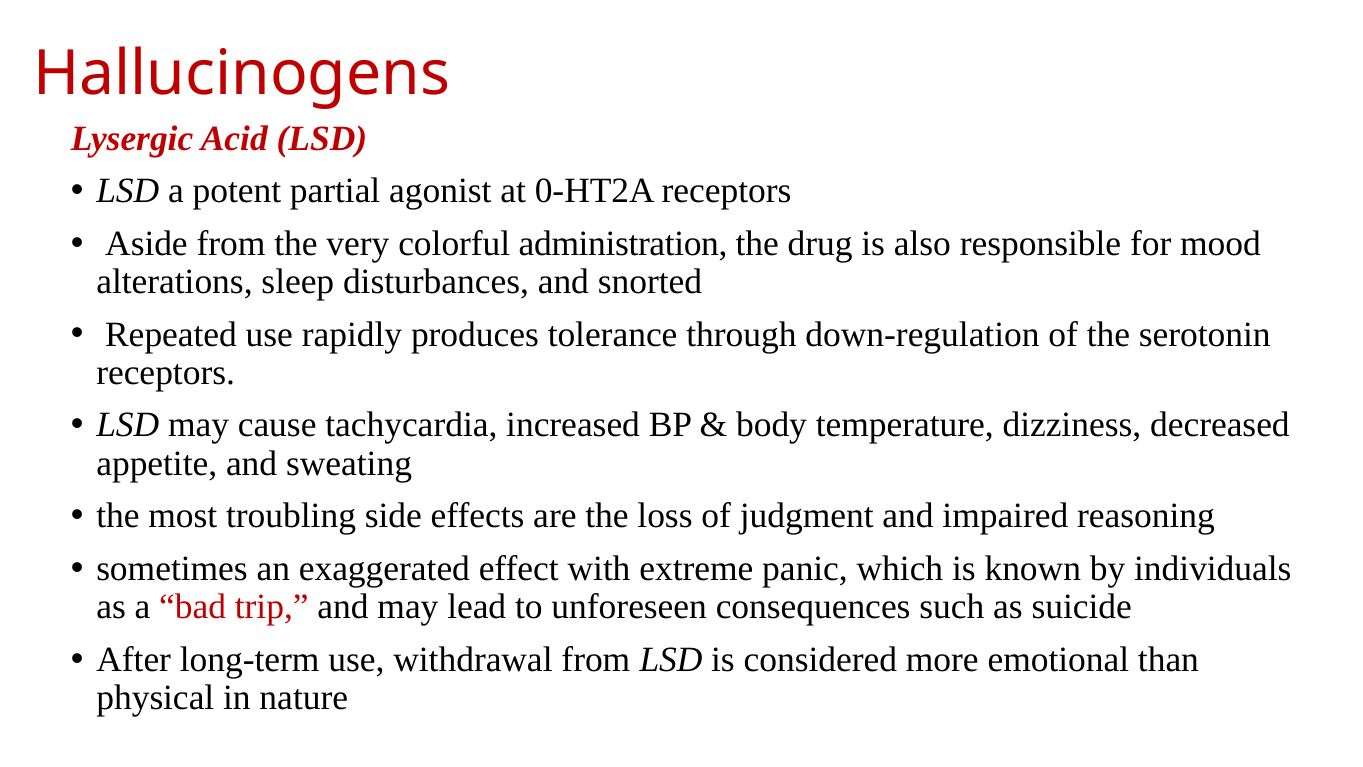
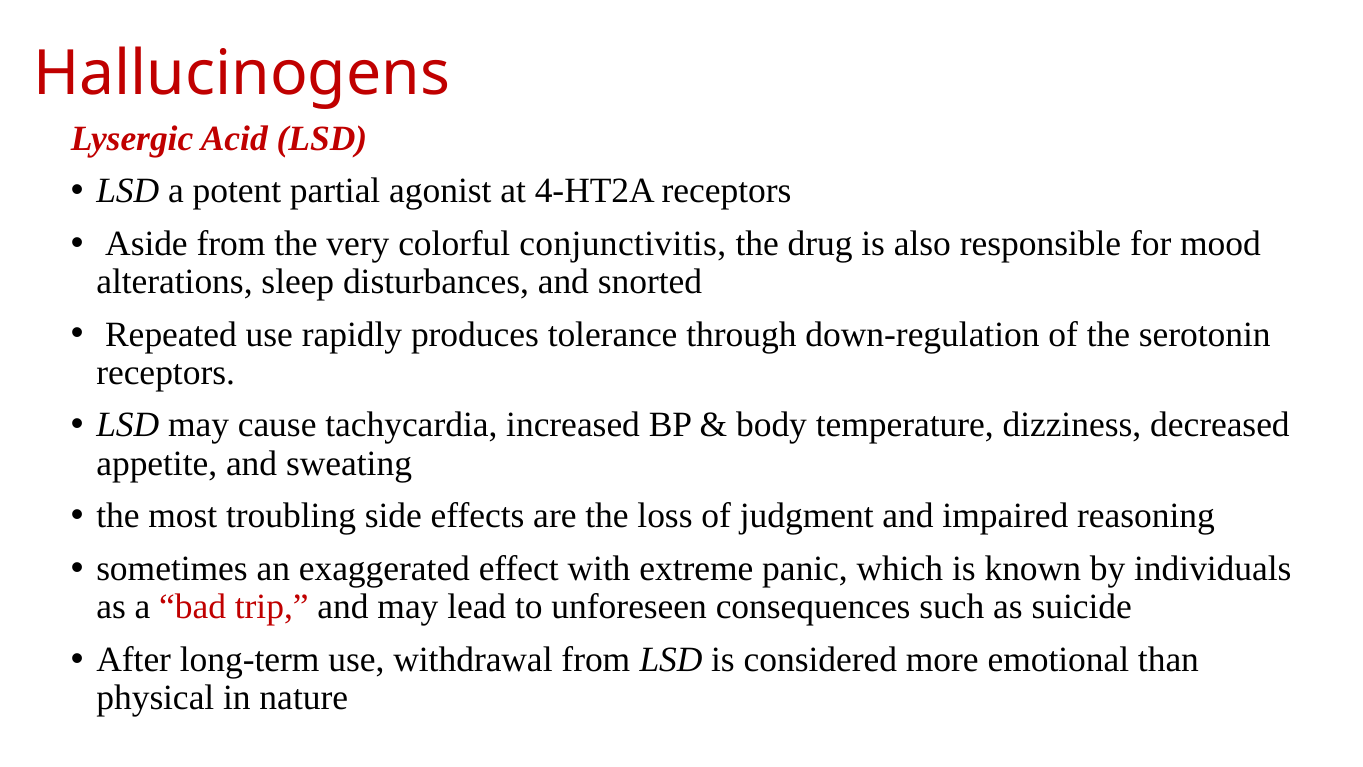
0-HT2A: 0-HT2A -> 4-HT2A
administration: administration -> conjunctivitis
